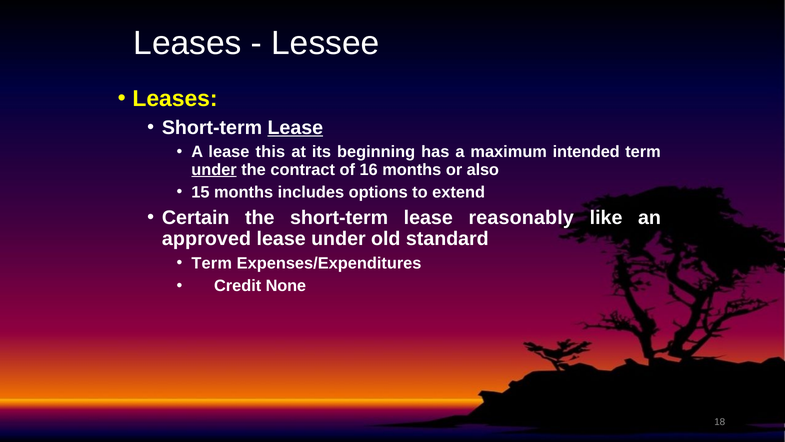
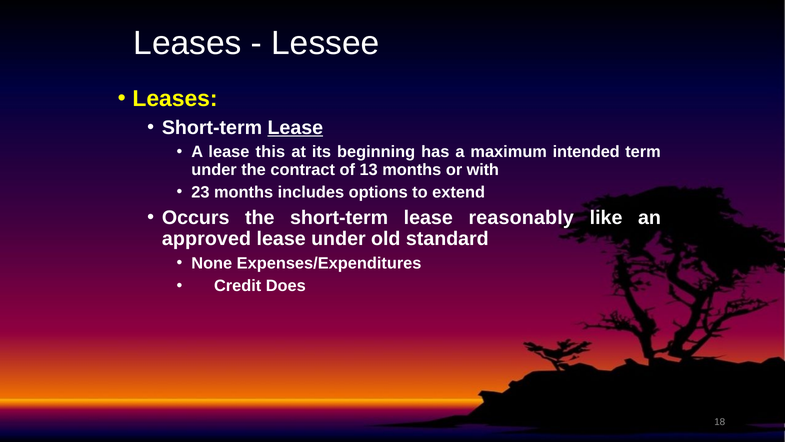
under at (214, 169) underline: present -> none
16: 16 -> 13
also: also -> with
15: 15 -> 23
Certain: Certain -> Occurs
Term at (212, 263): Term -> None
None: None -> Does
